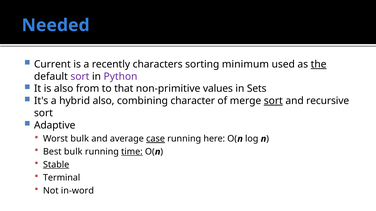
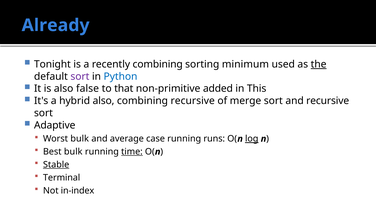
Needed: Needed -> Already
Current: Current -> Tonight
recently characters: characters -> combining
Python colour: purple -> blue
from: from -> false
values: values -> added
Sets: Sets -> This
combining character: character -> recursive
sort at (273, 101) underline: present -> none
case underline: present -> none
here: here -> runs
log underline: none -> present
in-word: in-word -> in-index
